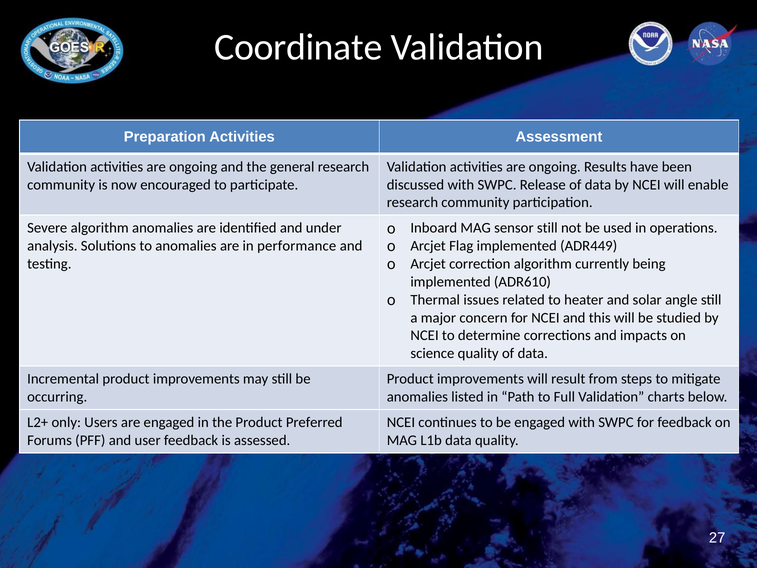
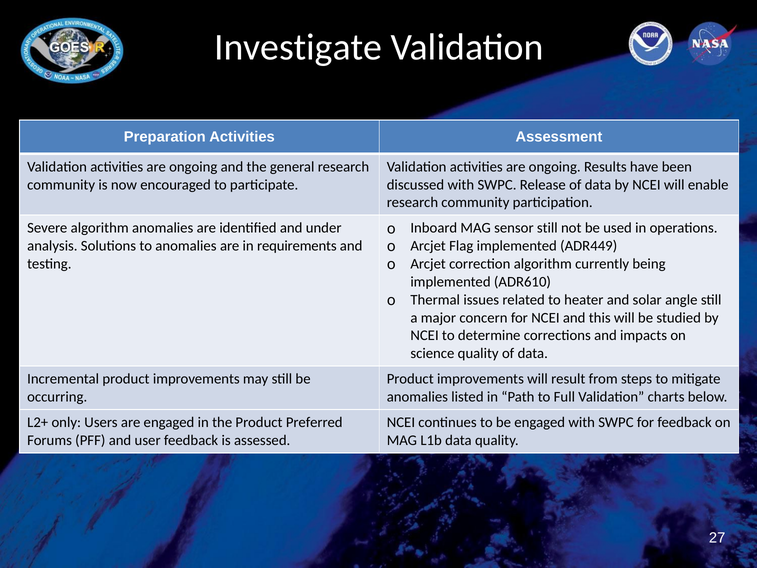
Coordinate: Coordinate -> Investigate
performance: performance -> requirements
